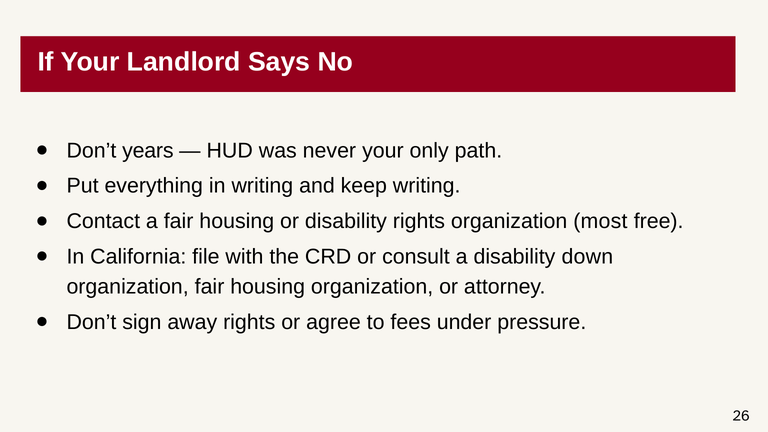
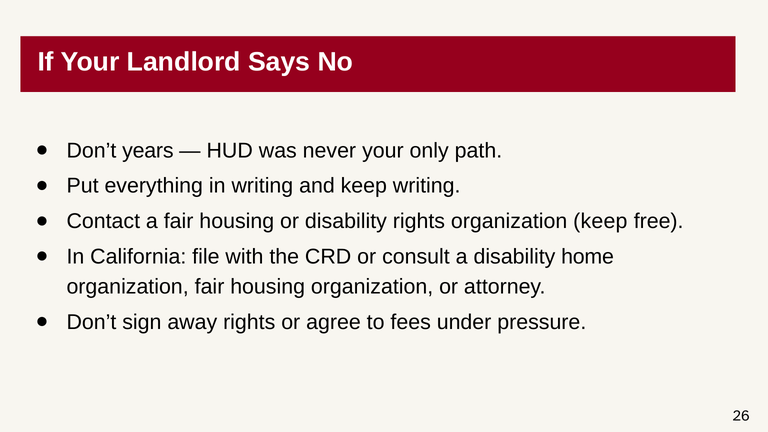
organization most: most -> keep
down: down -> home
